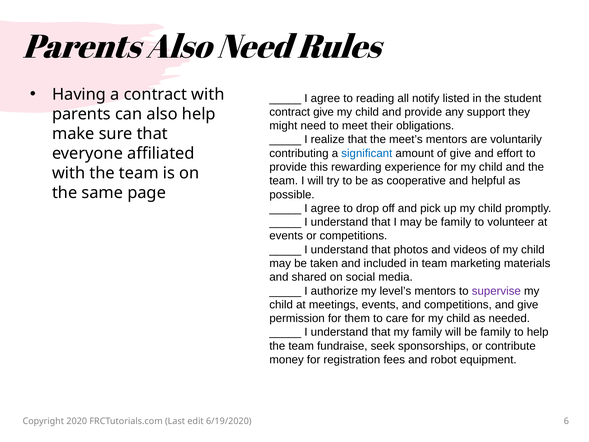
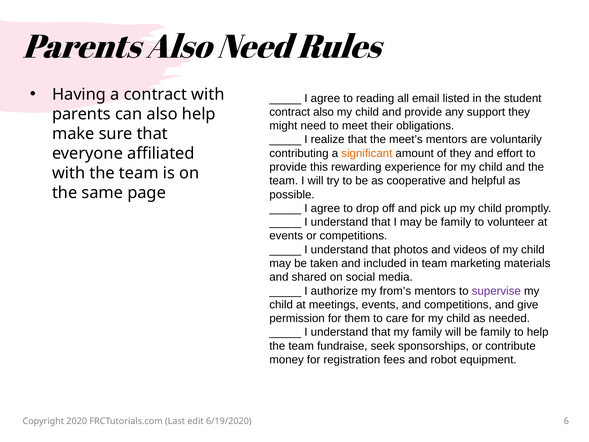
notify: notify -> email
contract give: give -> also
significant colour: blue -> orange
of give: give -> they
level’s: level’s -> from’s
